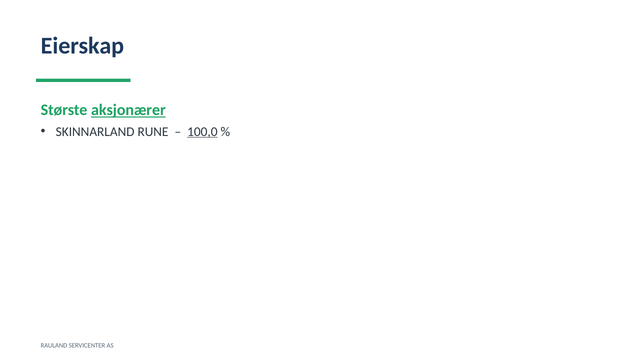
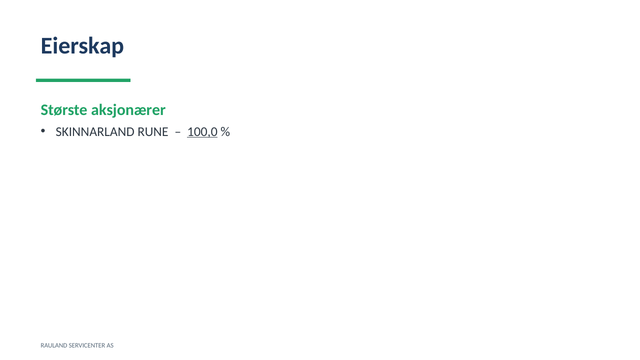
aksjonærer underline: present -> none
